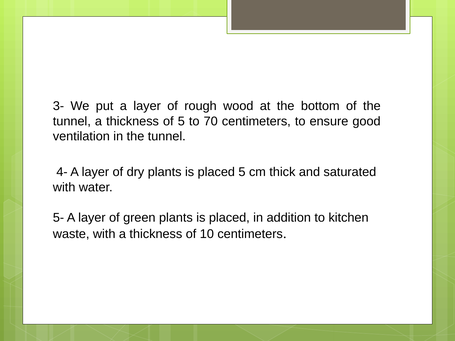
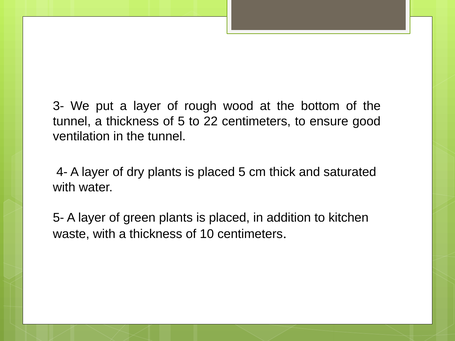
70: 70 -> 22
